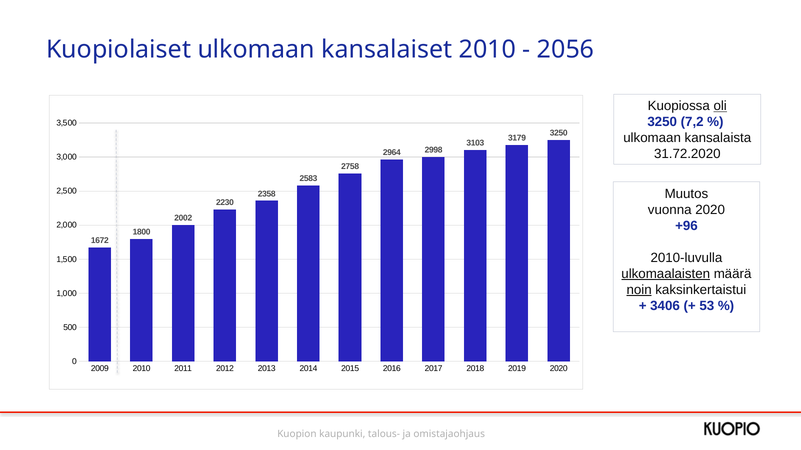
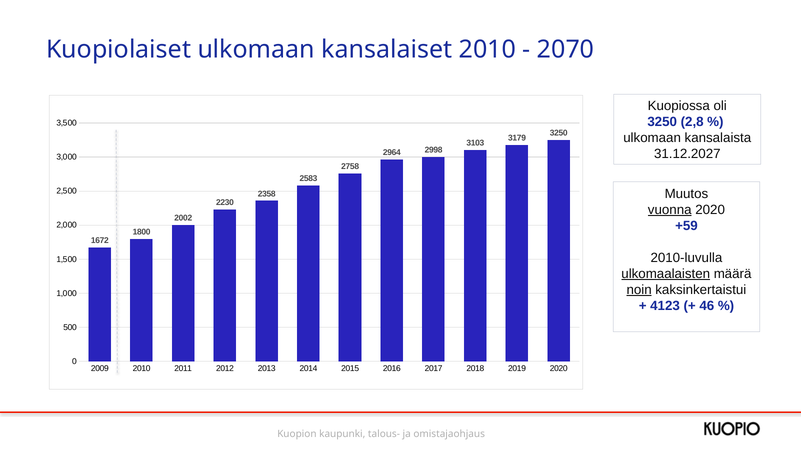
2056: 2056 -> 2070
oli underline: present -> none
7,2: 7,2 -> 2,8
31.72.2020: 31.72.2020 -> 31.12.2027
vuonna underline: none -> present
+96: +96 -> +59
3406: 3406 -> 4123
53: 53 -> 46
